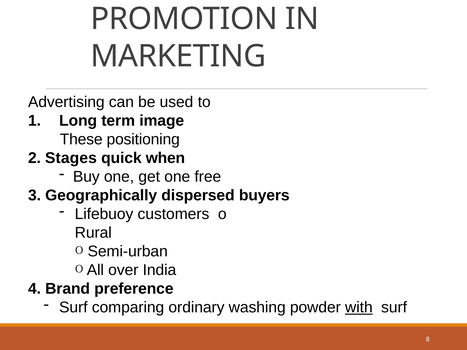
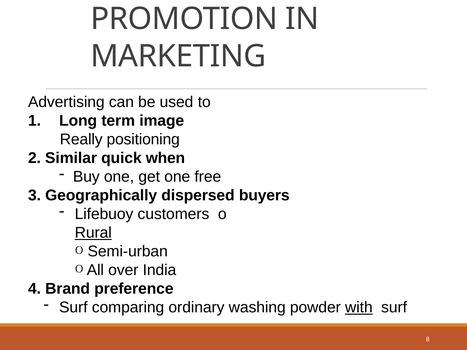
These: These -> Really
Stages: Stages -> Similar
Rural underline: none -> present
